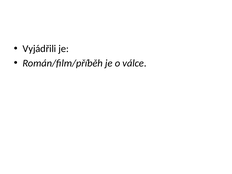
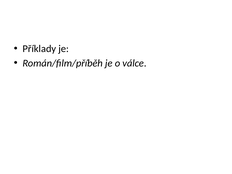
Vyjádřili: Vyjádřili -> Příklady
